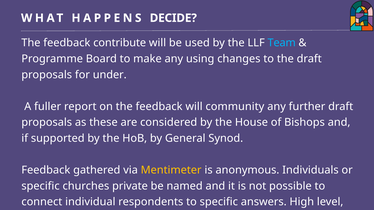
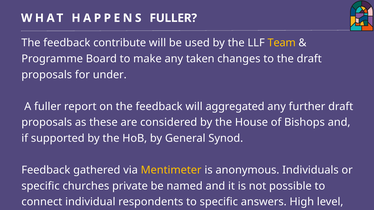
HAPPENS DECIDE: DECIDE -> FULLER
Team colour: light blue -> yellow
using: using -> taken
will community: community -> aggregated
